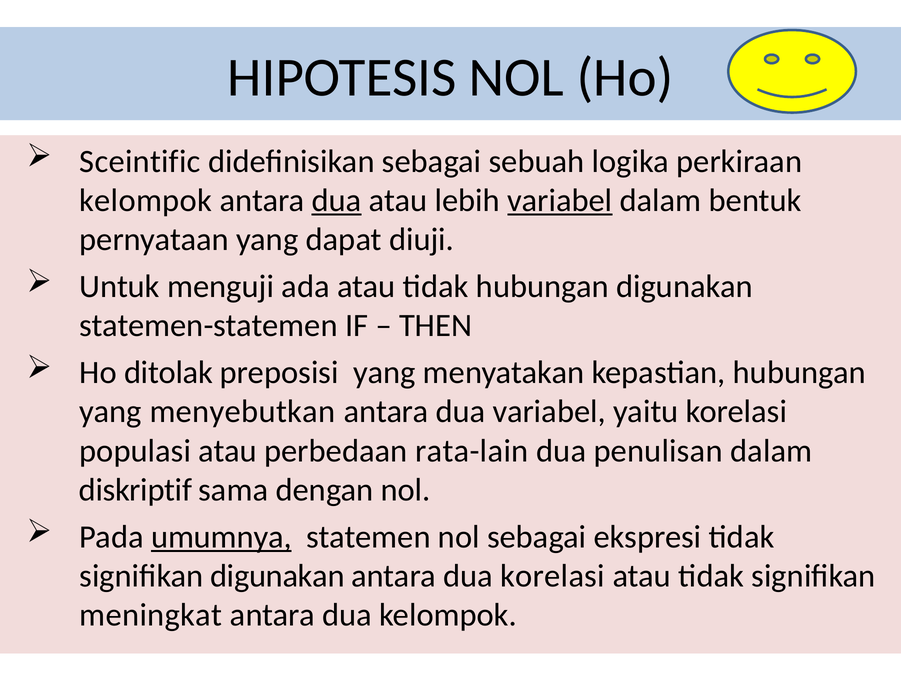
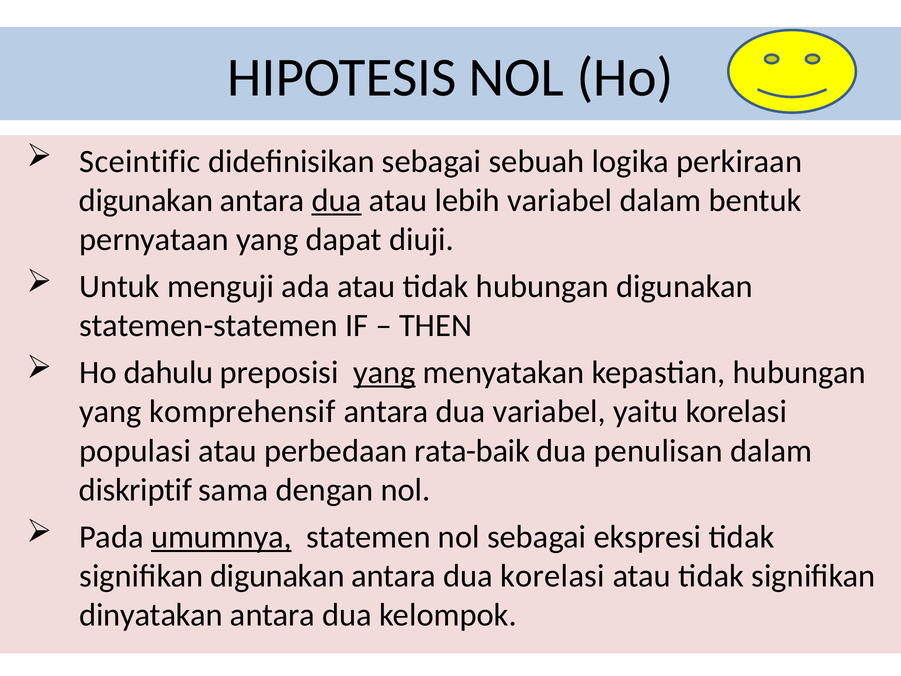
kelompok at (146, 200): kelompok -> digunakan
variabel at (560, 200) underline: present -> none
ditolak: ditolak -> dahulu
yang at (384, 373) underline: none -> present
menyebutkan: menyebutkan -> komprehensif
rata-lain: rata-lain -> rata-baik
meningkat: meningkat -> dinyatakan
